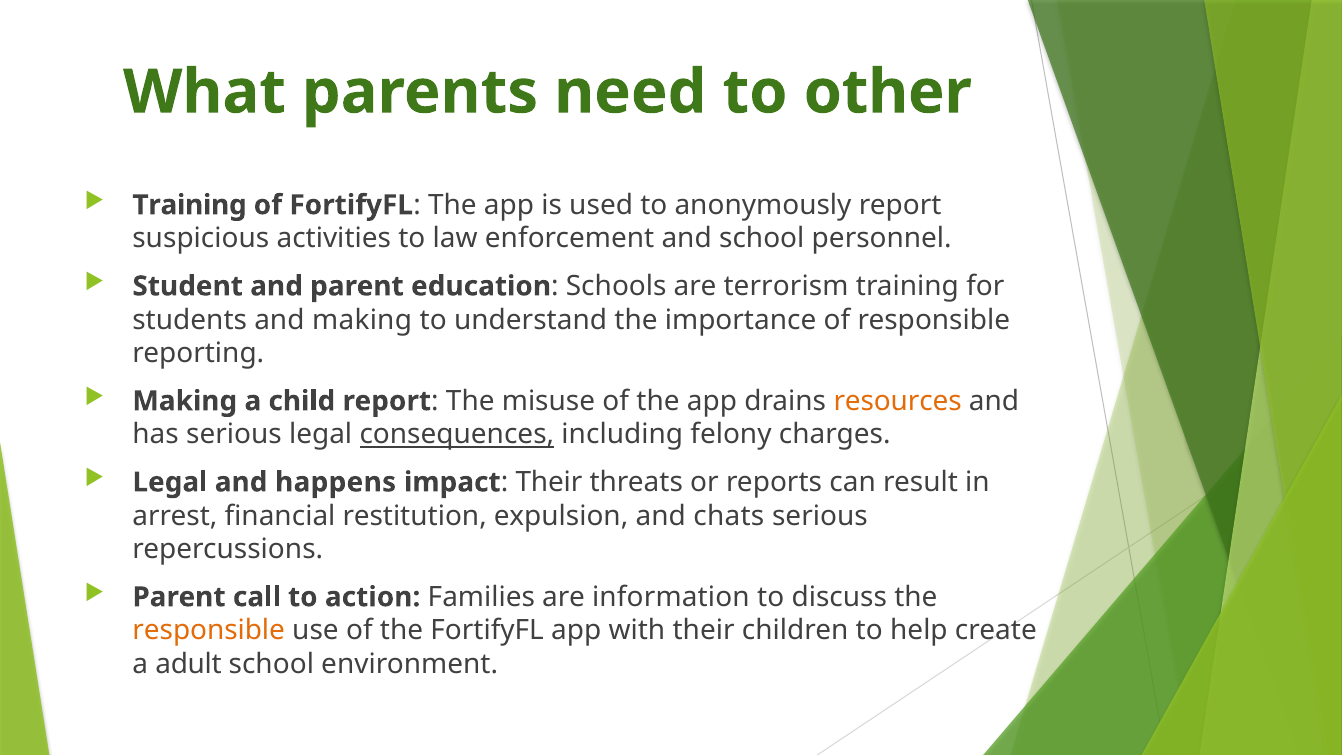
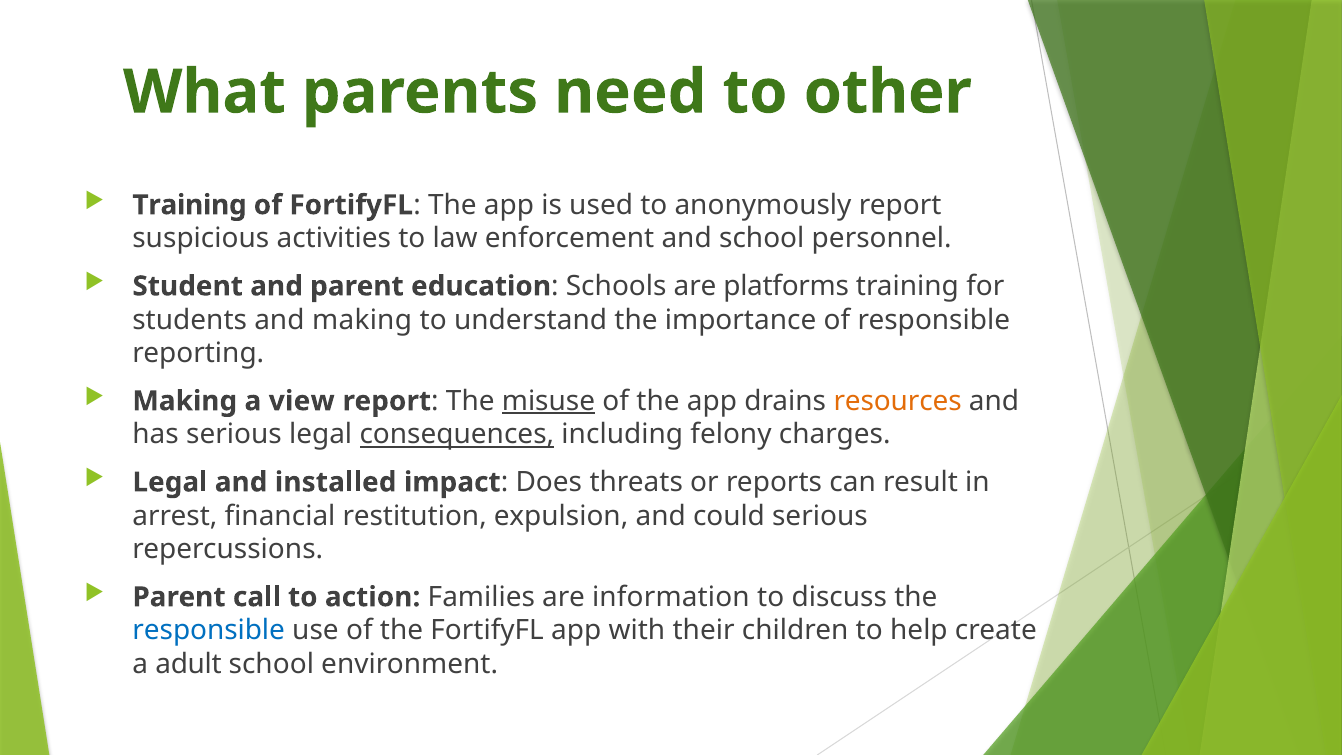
terrorism: terrorism -> platforms
child: child -> view
misuse underline: none -> present
happens: happens -> installed
Their at (549, 482): Their -> Does
chats: chats -> could
responsible at (209, 631) colour: orange -> blue
